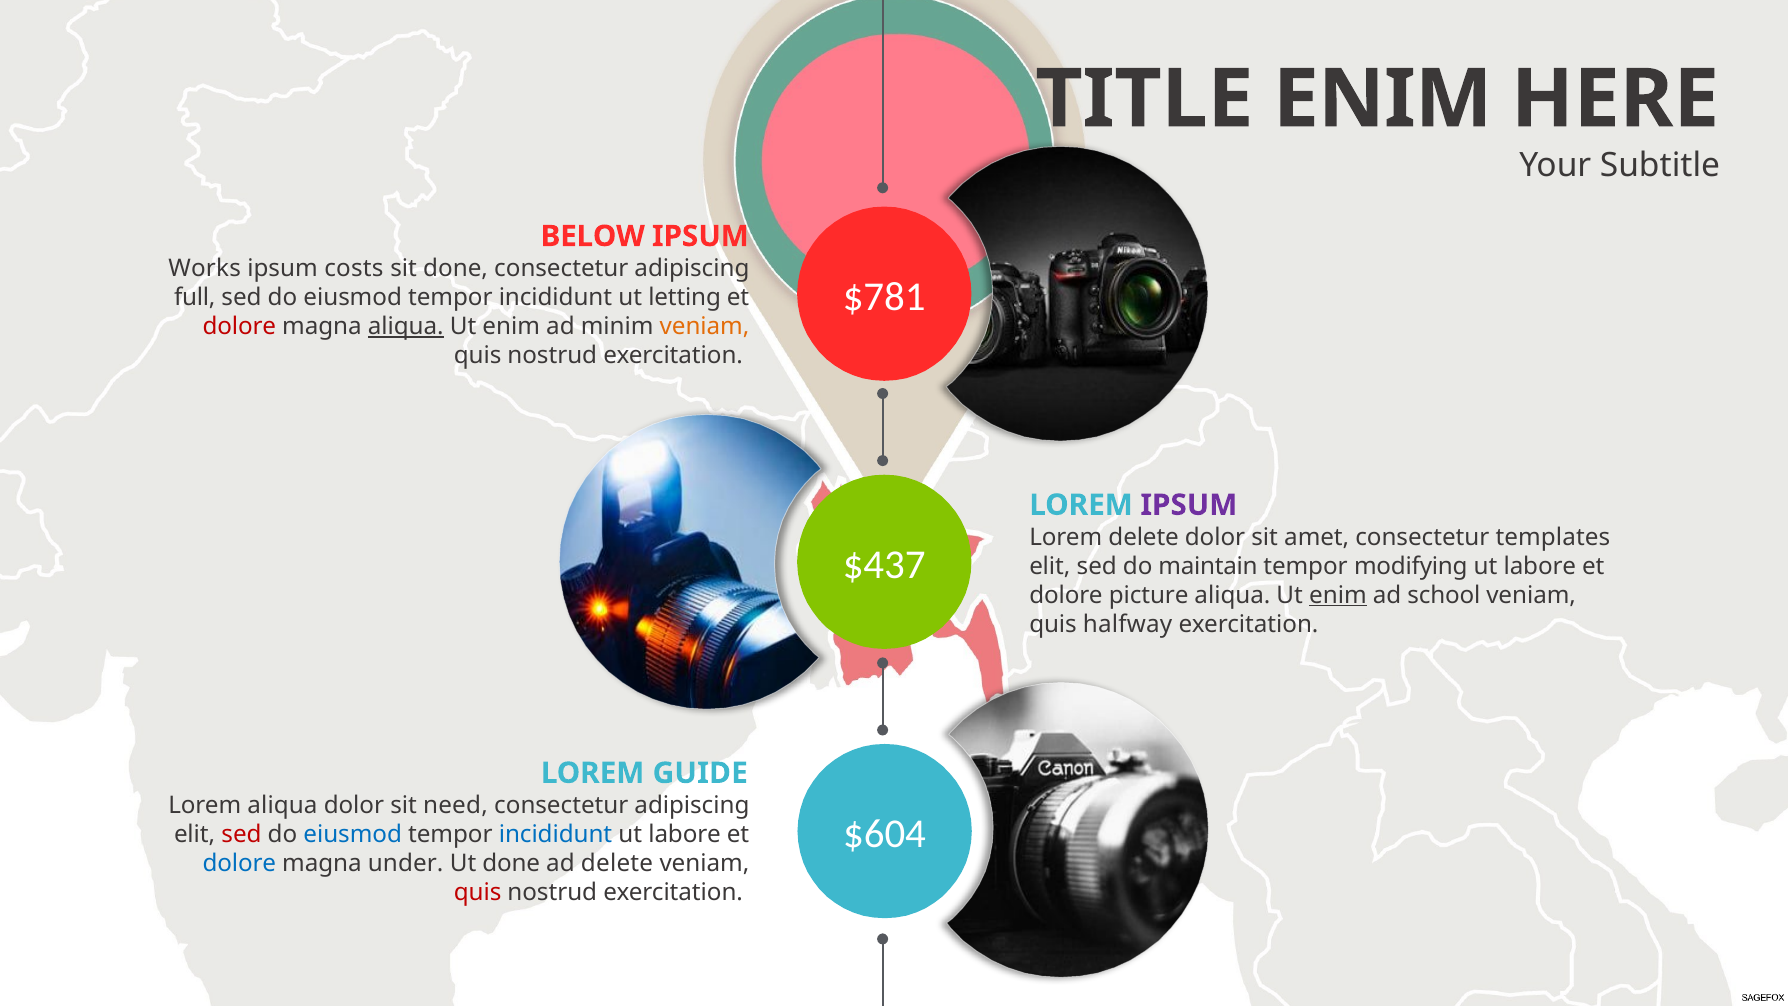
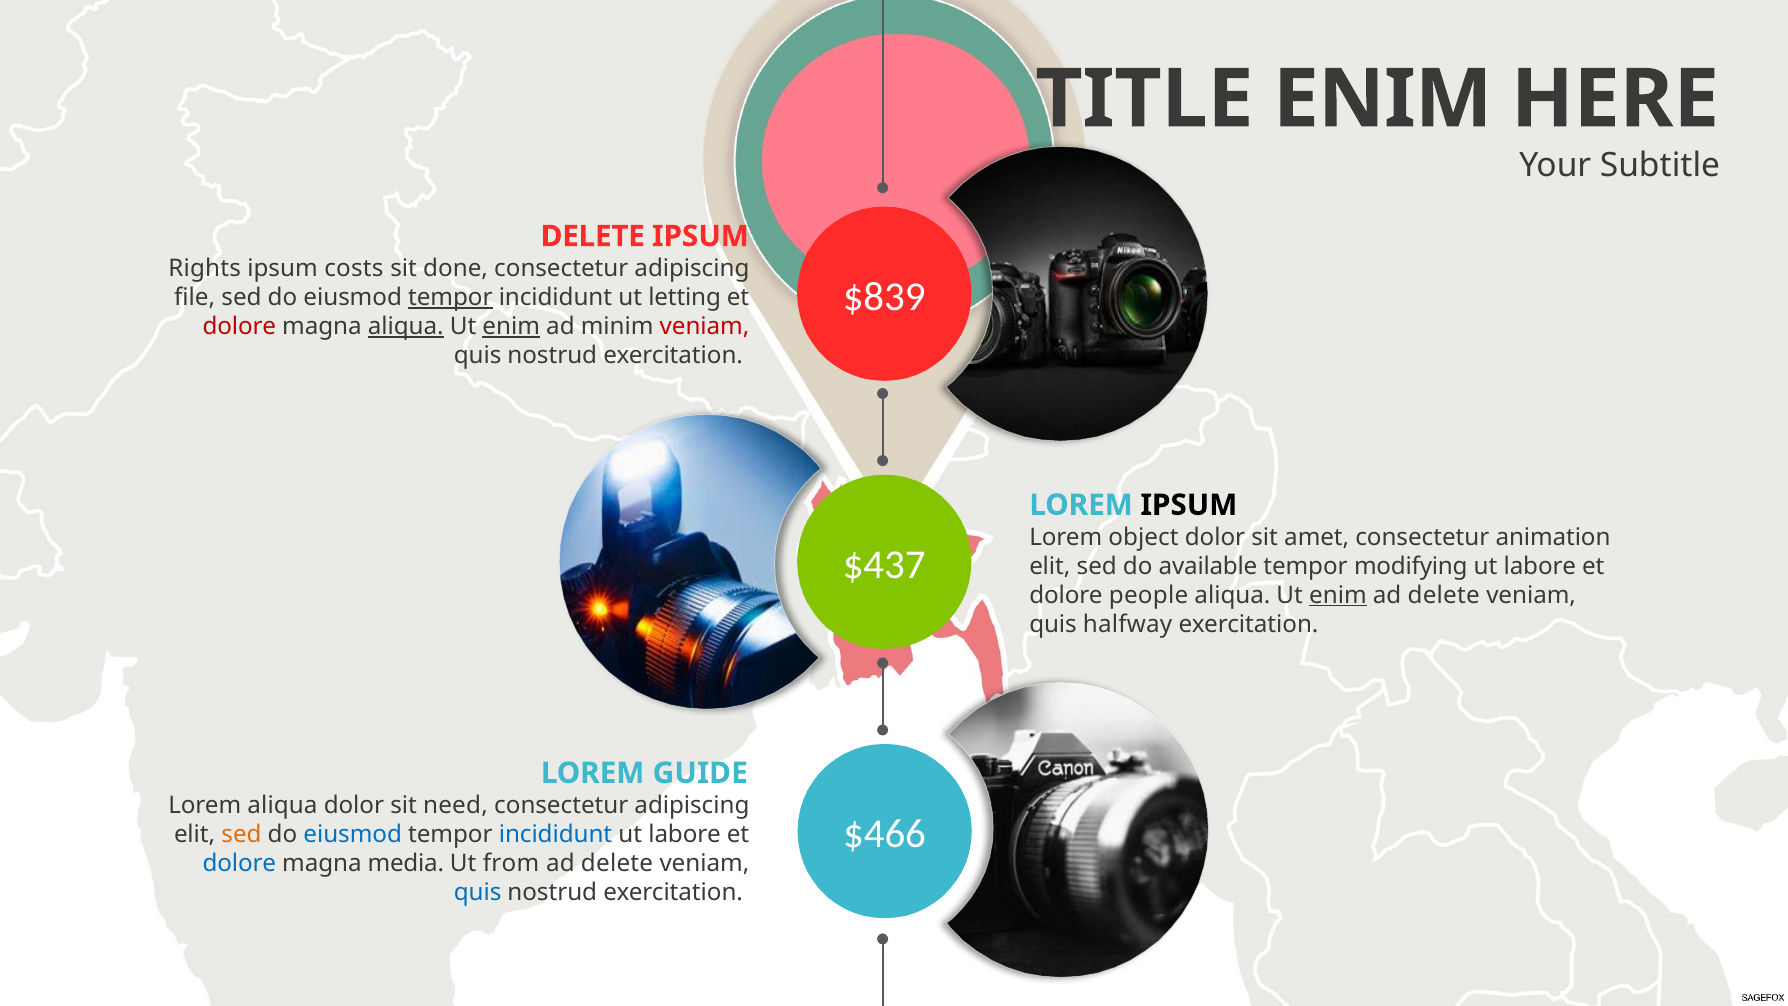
BELOW at (593, 236): BELOW -> DELETE
Works: Works -> Rights
$781: $781 -> $839
full: full -> file
tempor at (450, 297) underline: none -> present
enim at (511, 326) underline: none -> present
veniam at (705, 326) colour: orange -> red
IPSUM at (1189, 505) colour: purple -> black
Lorem delete: delete -> object
templates: templates -> animation
maintain: maintain -> available
picture: picture -> people
school at (1444, 595): school -> delete
$604: $604 -> $466
sed at (242, 834) colour: red -> orange
under: under -> media
Ut done: done -> from
quis at (478, 892) colour: red -> blue
